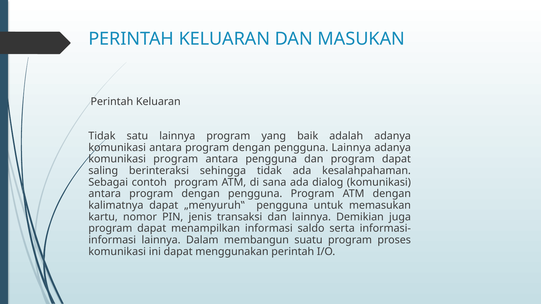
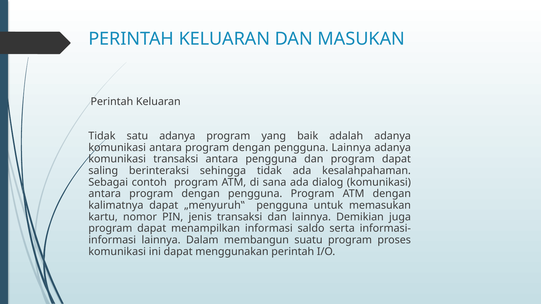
satu lainnya: lainnya -> adanya
komunikasi program: program -> transaksi
